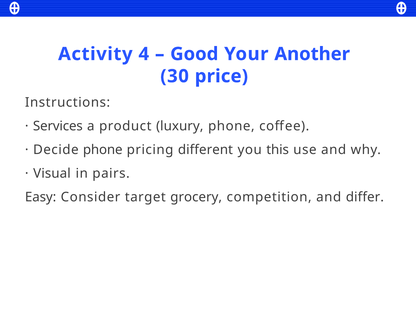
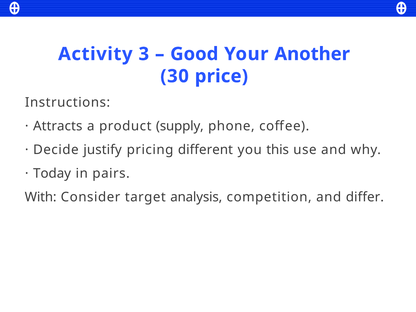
4: 4 -> 3
Services: Services -> Attracts
luxury: luxury -> supply
Decide phone: phone -> justify
Visual: Visual -> Today
Easy: Easy -> With
grocery: grocery -> analysis
